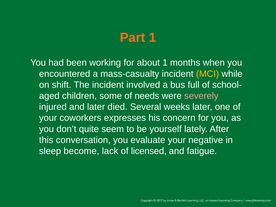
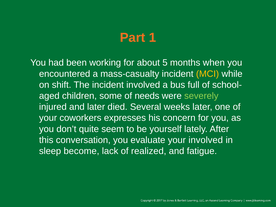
about 1: 1 -> 5
severely colour: pink -> light green
your negative: negative -> involved
licensed: licensed -> realized
